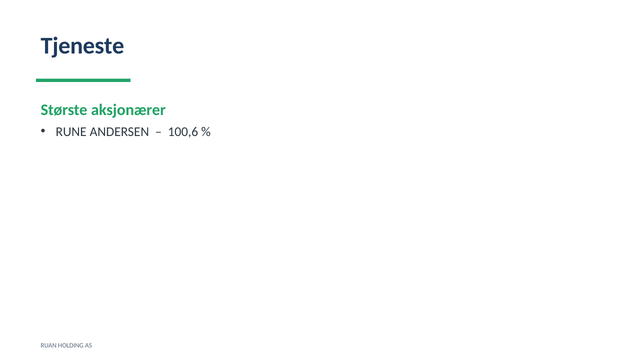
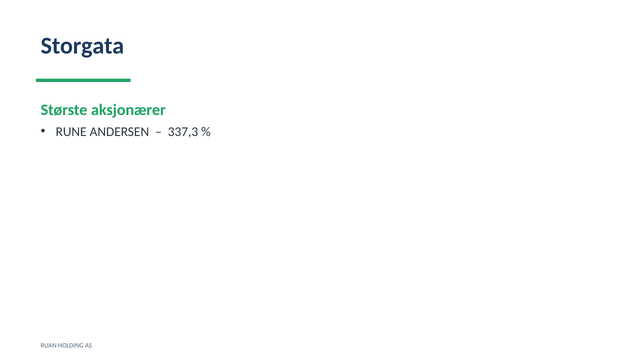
Tjeneste: Tjeneste -> Storgata
100,6: 100,6 -> 337,3
